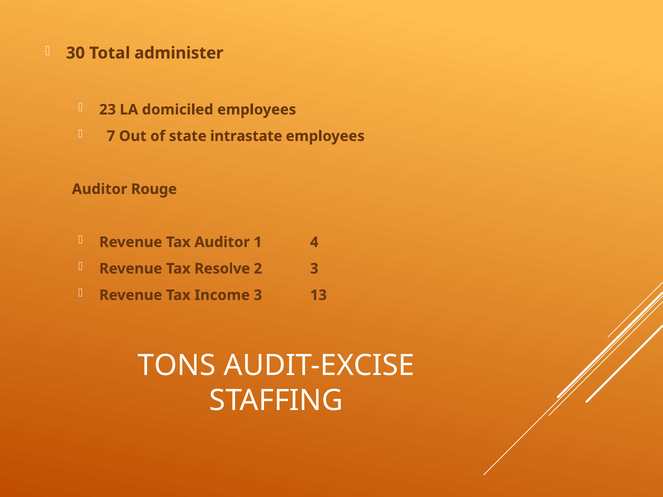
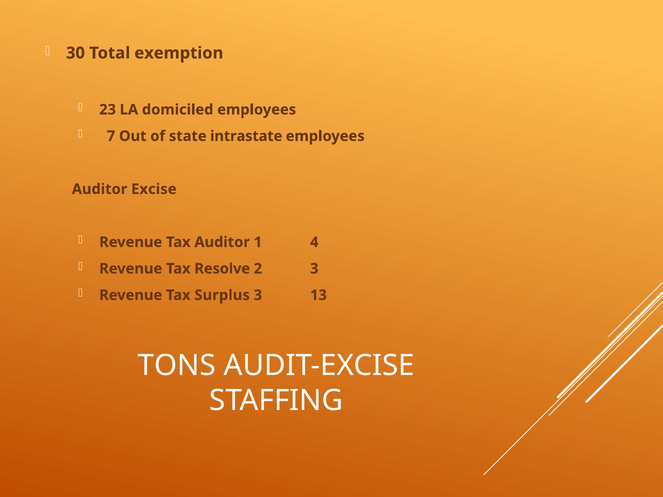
administer: administer -> exemption
Rouge: Rouge -> Excise
Income: Income -> Surplus
